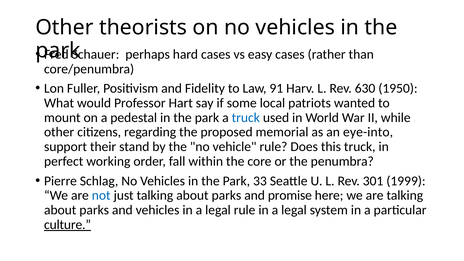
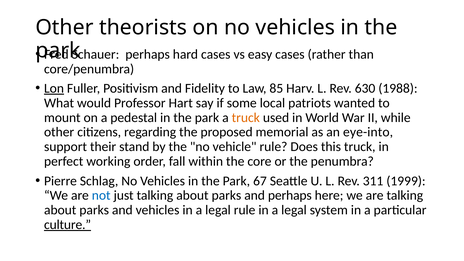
Lon underline: none -> present
91: 91 -> 85
1950: 1950 -> 1988
truck at (246, 118) colour: blue -> orange
33: 33 -> 67
301: 301 -> 311
and promise: promise -> perhaps
